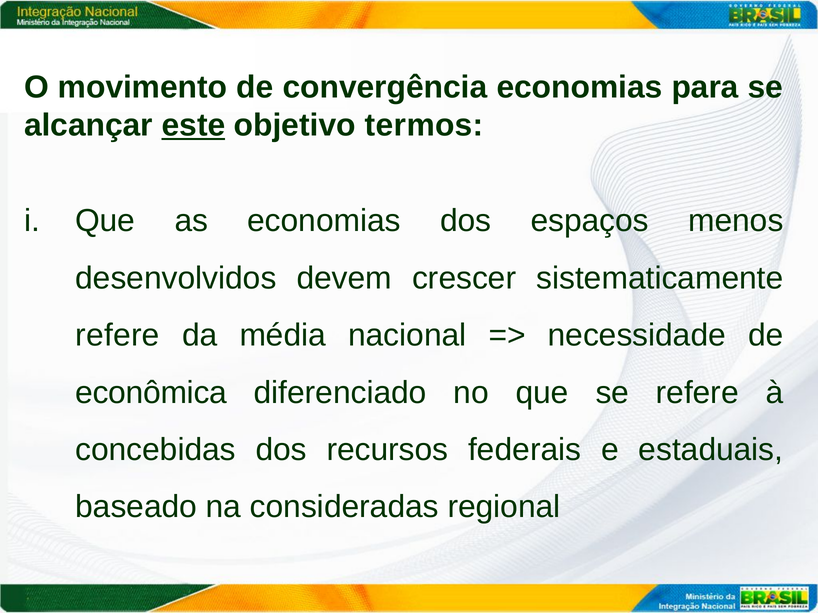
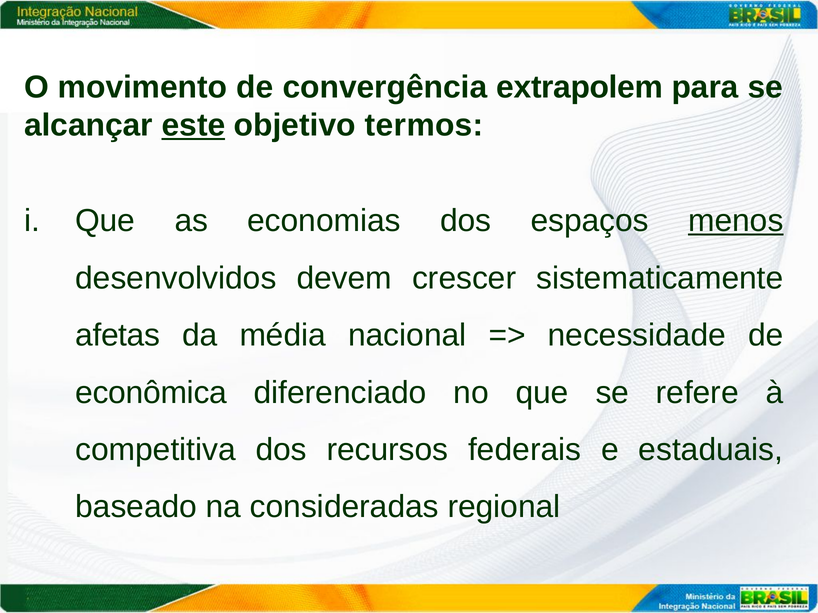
convergência economias: economias -> extrapolem
menos underline: none -> present
refere at (117, 336): refere -> afetas
concebidas: concebidas -> competitiva
